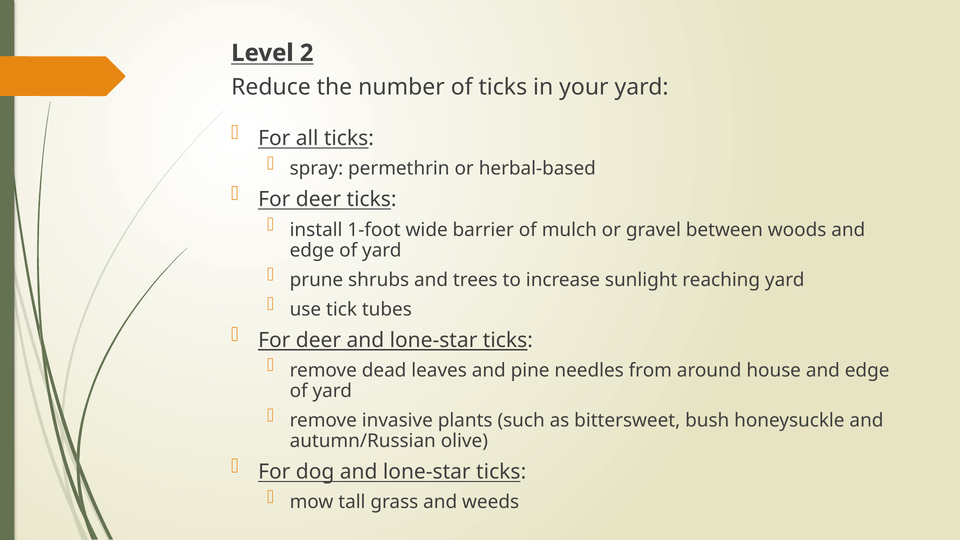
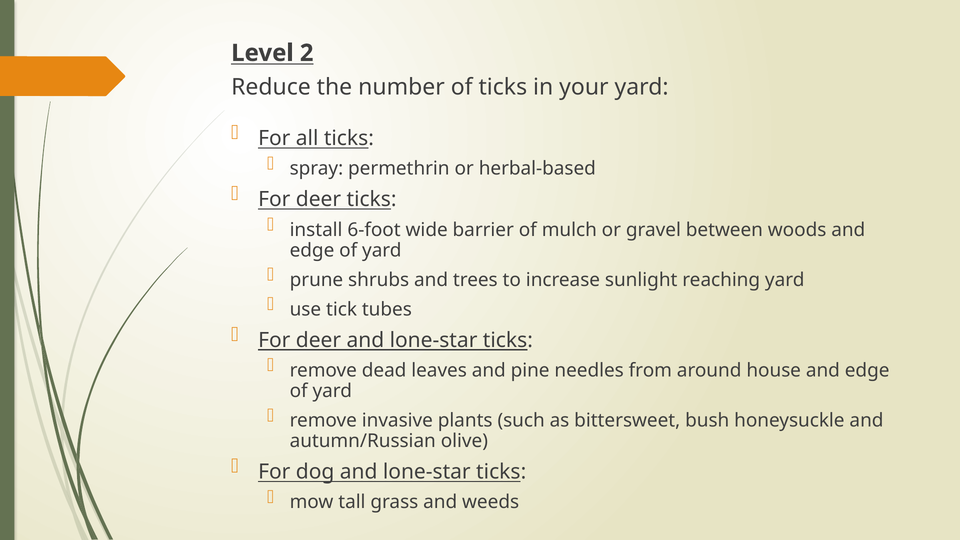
1-foot: 1-foot -> 6-foot
